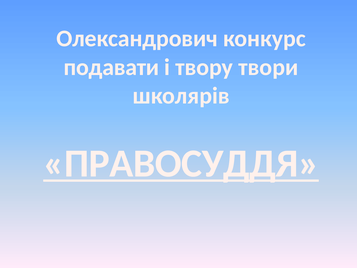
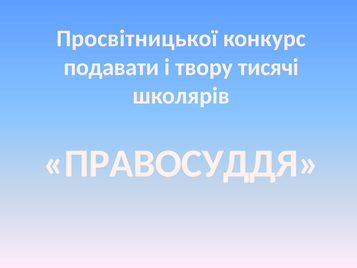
Олександрович: Олександрович -> Просвітницької
твори: твори -> тисячі
ПРАВОСУДДЯ underline: present -> none
